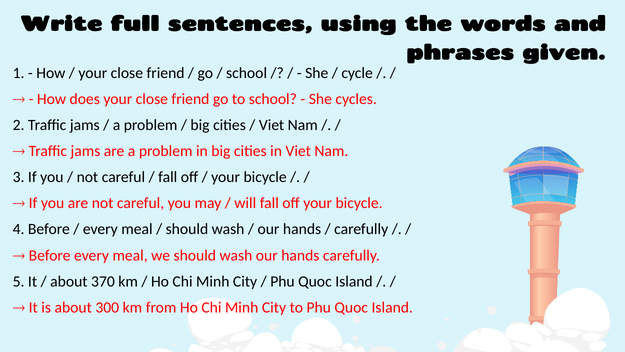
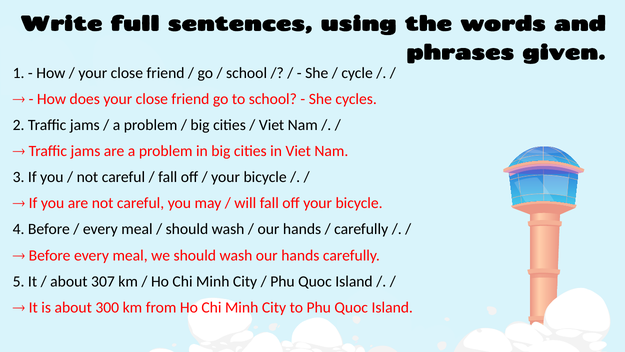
370: 370 -> 307
